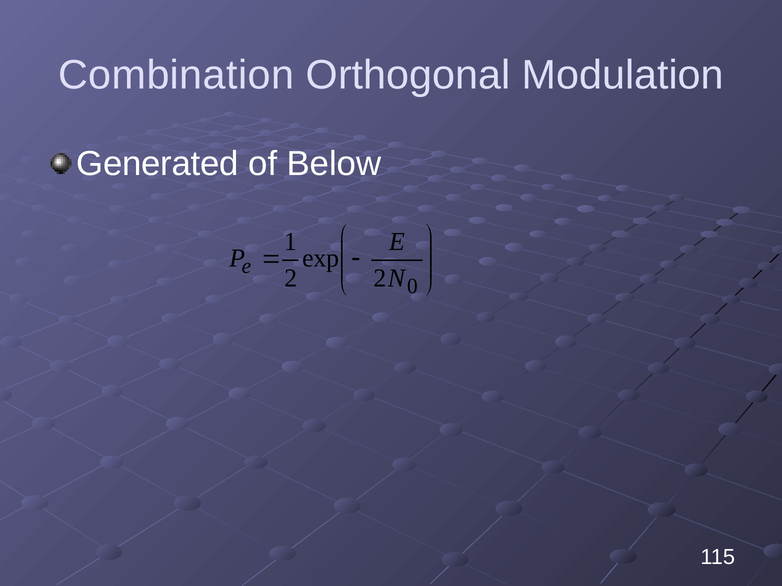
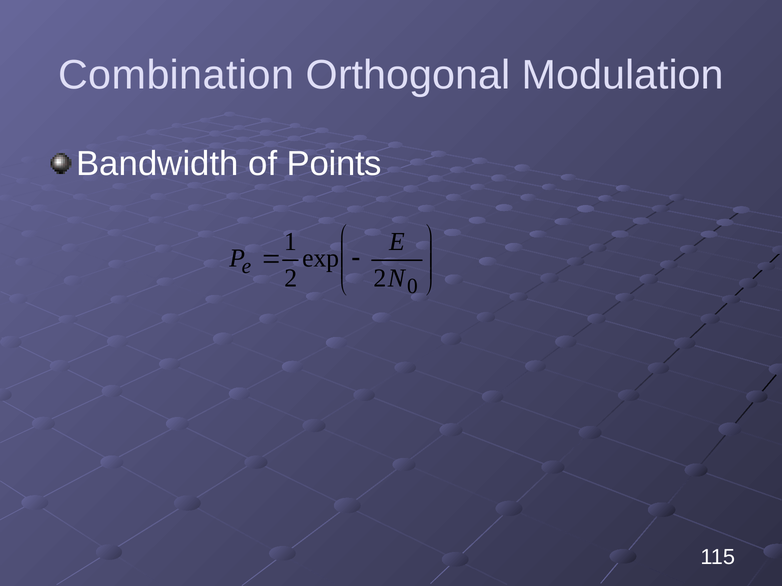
Generated: Generated -> Bandwidth
Below: Below -> Points
